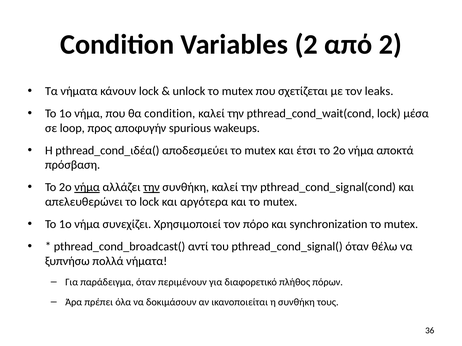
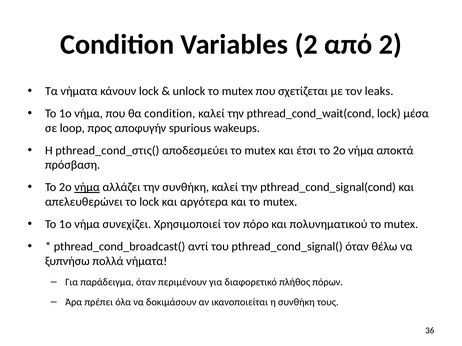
pthread_cond_ιδέα(: pthread_cond_ιδέα( -> pthread_cond_στις(
την at (152, 188) underline: present -> none
synchronization: synchronization -> πολυνηματικού
